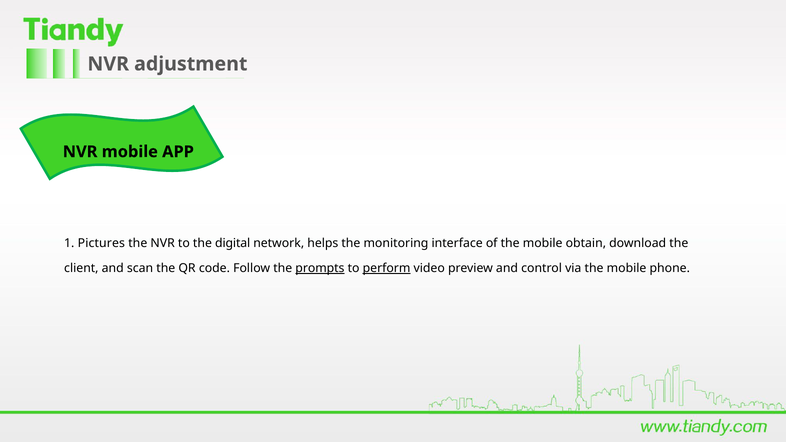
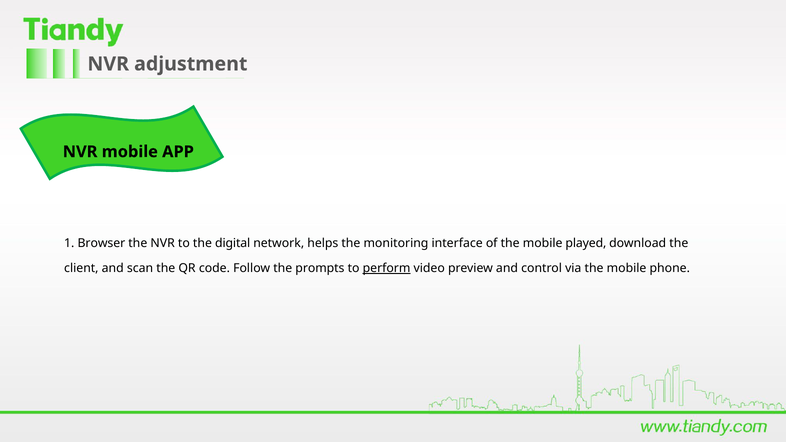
Pictures: Pictures -> Browser
obtain: obtain -> played
prompts underline: present -> none
